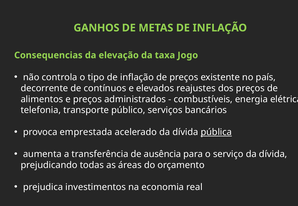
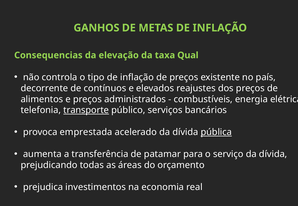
Jogo: Jogo -> Qual
transporte underline: none -> present
ausência: ausência -> patamar
